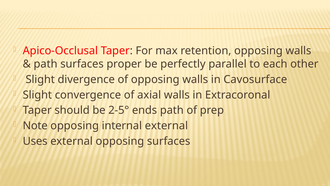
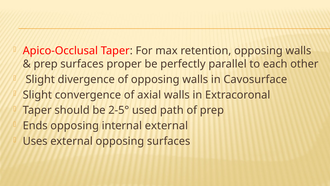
path at (46, 64): path -> prep
ends: ends -> used
Note: Note -> Ends
